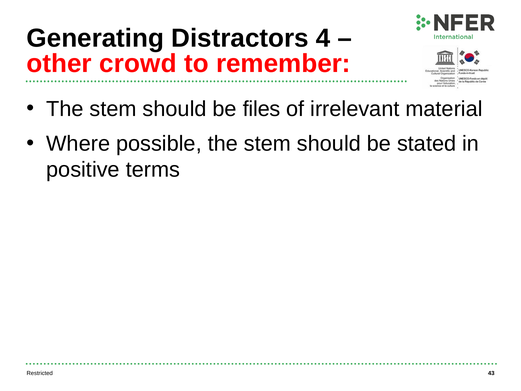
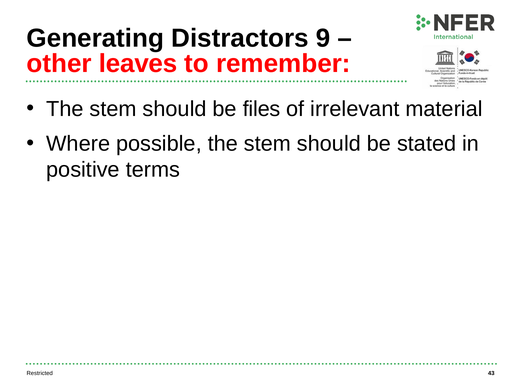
4: 4 -> 9
crowd: crowd -> leaves
